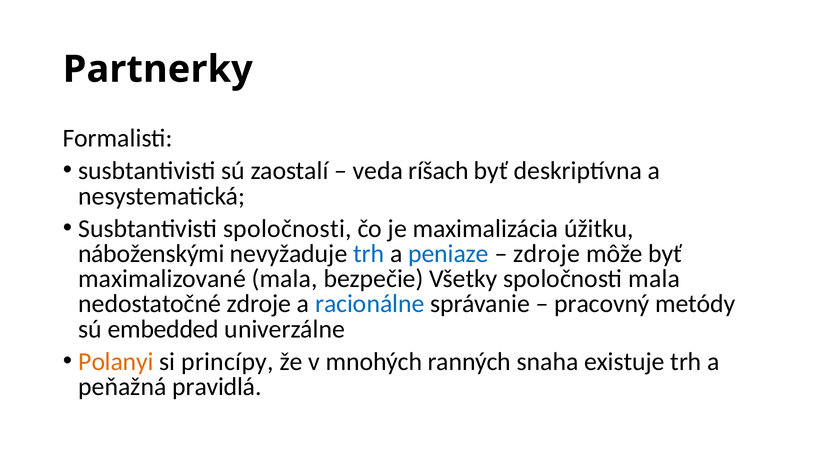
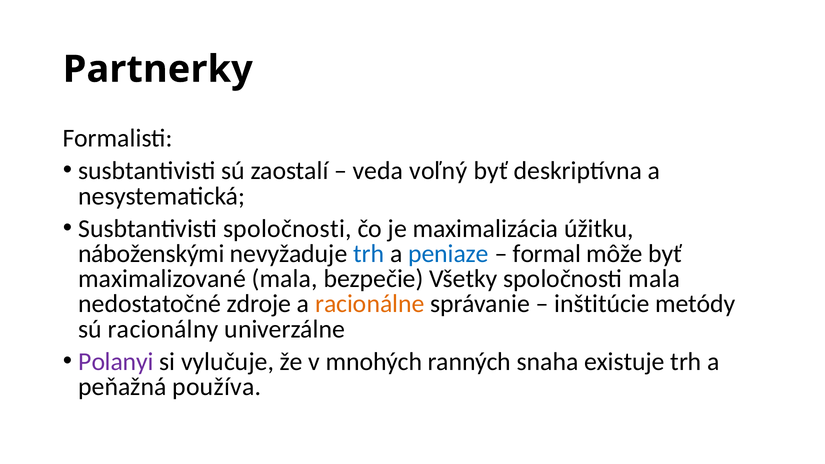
ríšach: ríšach -> voľný
zdroje at (547, 254): zdroje -> formal
racionálne colour: blue -> orange
pracovný: pracovný -> inštitúcie
embedded: embedded -> racionálny
Polanyi colour: orange -> purple
princípy: princípy -> vylučuje
pravidlá: pravidlá -> používa
